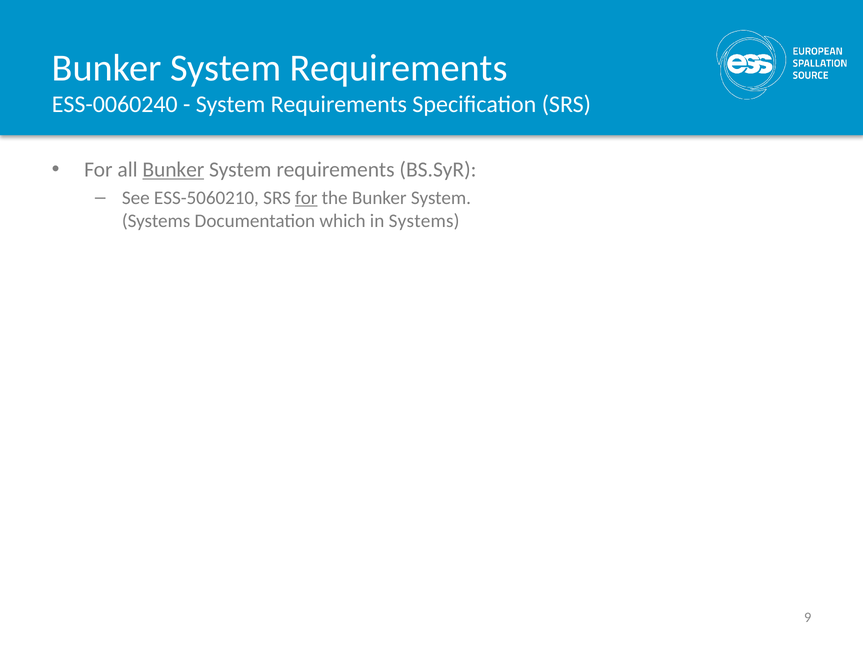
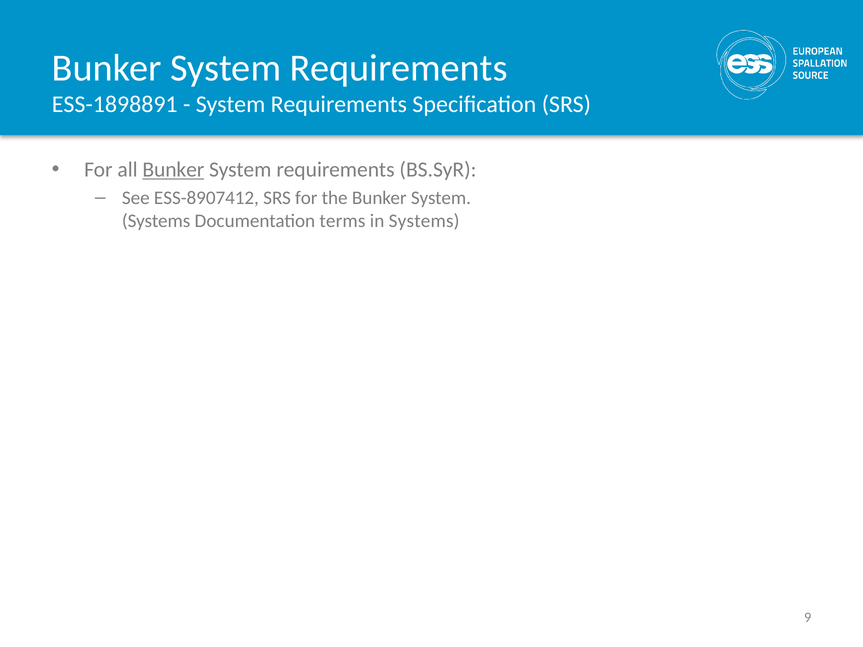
ESS-0060240: ESS-0060240 -> ESS-1898891
ESS-5060210: ESS-5060210 -> ESS-8907412
for at (306, 198) underline: present -> none
which: which -> terms
